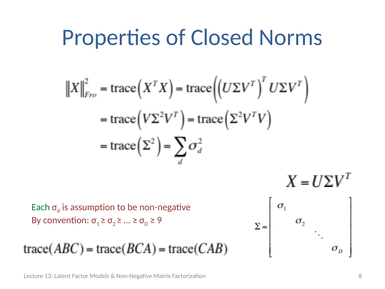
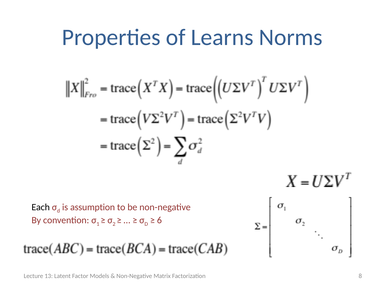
Closed: Closed -> Learns
Each colour: green -> black
9: 9 -> 6
